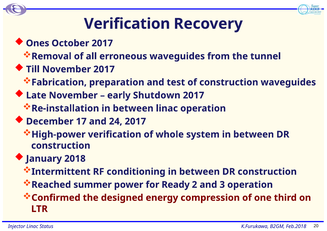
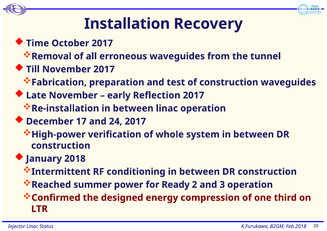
Verification at (127, 24): Verification -> Installation
Ones: Ones -> Time
Shutdown: Shutdown -> Reflection
